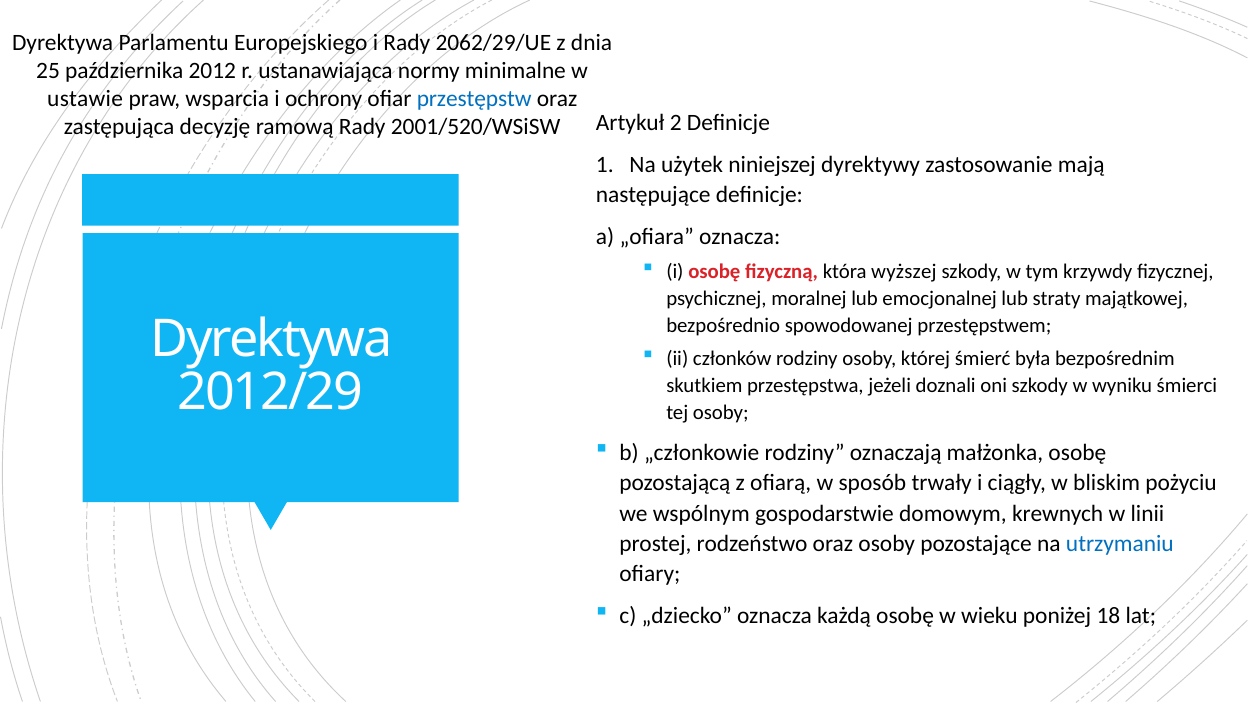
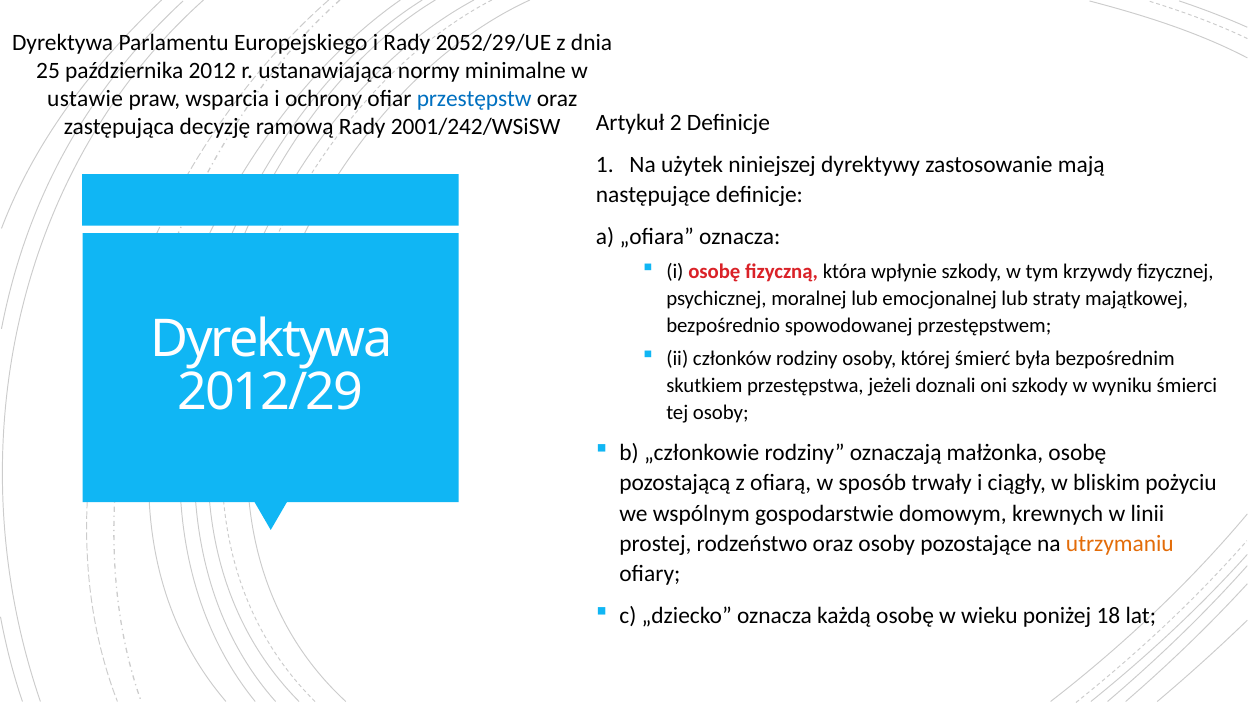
2062/29/UE: 2062/29/UE -> 2052/29/UE
2001/520/WSiSW: 2001/520/WSiSW -> 2001/242/WSiSW
wyższej: wyższej -> wpłynie
utrzymaniu colour: blue -> orange
